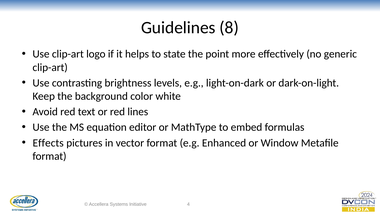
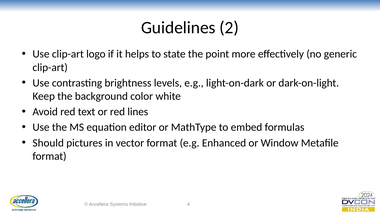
8: 8 -> 2
Effects: Effects -> Should
